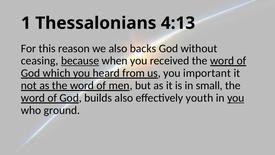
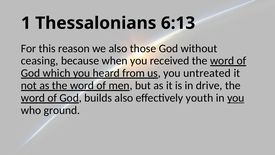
4:13: 4:13 -> 6:13
backs: backs -> those
because underline: present -> none
important: important -> untreated
small: small -> drive
